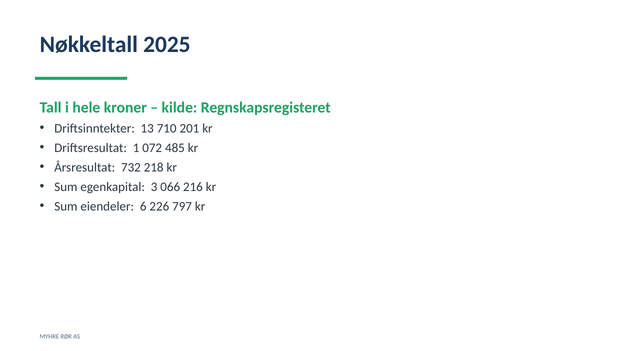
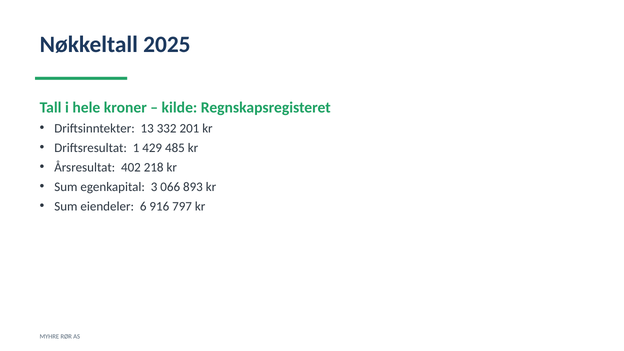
710: 710 -> 332
072: 072 -> 429
732: 732 -> 402
216: 216 -> 893
226: 226 -> 916
